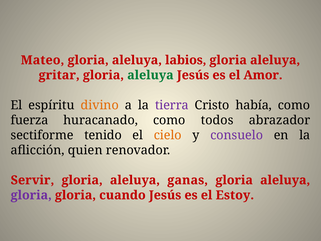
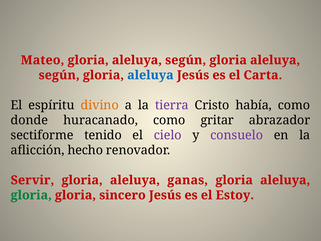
labios at (186, 60): labios -> según
gritar at (59, 75): gritar -> según
aleluya at (150, 75) colour: green -> blue
Amor: Amor -> Carta
fuerza: fuerza -> donde
todos: todos -> gritar
cielo colour: orange -> purple
quien: quien -> hecho
gloria at (31, 195) colour: purple -> green
cuando: cuando -> sincero
